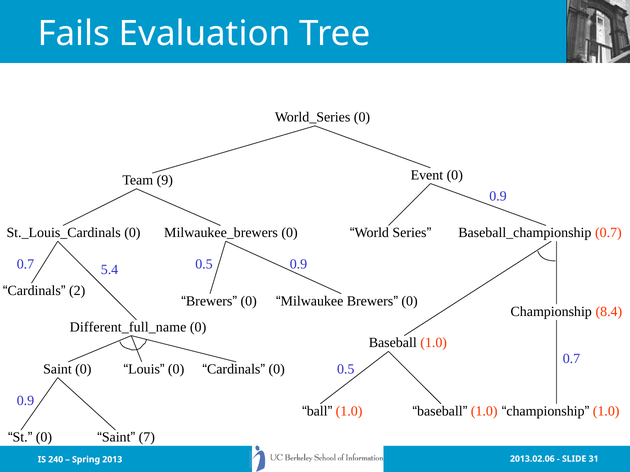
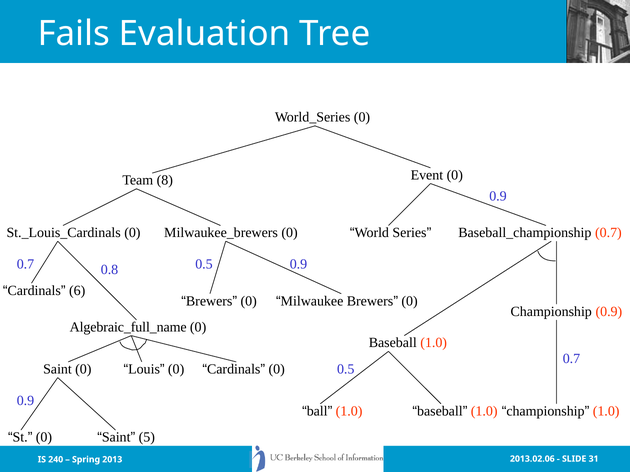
9: 9 -> 8
5.4: 5.4 -> 0.8
2: 2 -> 6
Championship 8.4: 8.4 -> 0.9
Different_full_name: Different_full_name -> Algebraic_full_name
7: 7 -> 5
